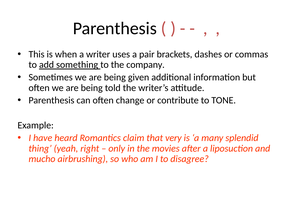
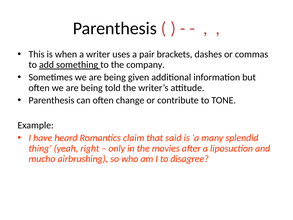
very: very -> said
